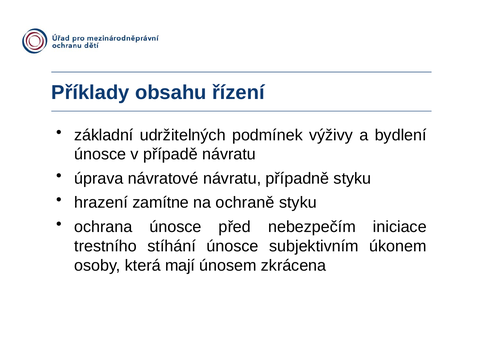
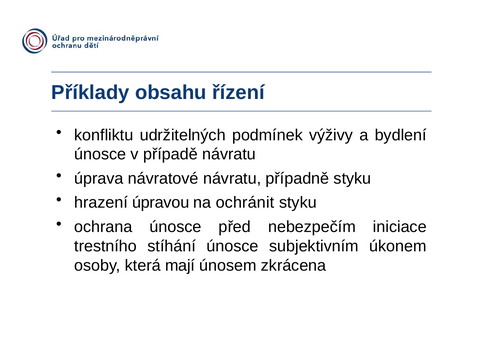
základní: základní -> konfliktu
zamítne: zamítne -> úpravou
ochraně: ochraně -> ochránit
